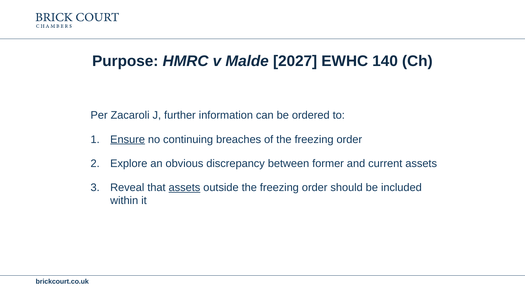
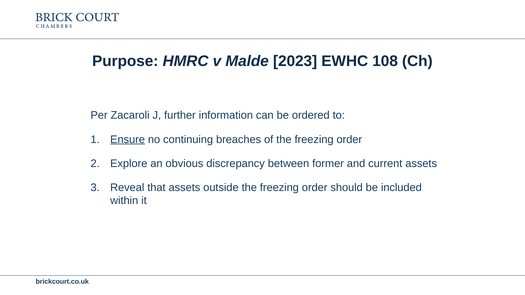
2027: 2027 -> 2023
140: 140 -> 108
assets at (184, 188) underline: present -> none
